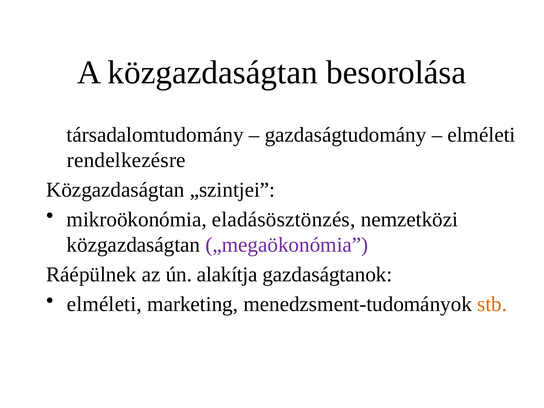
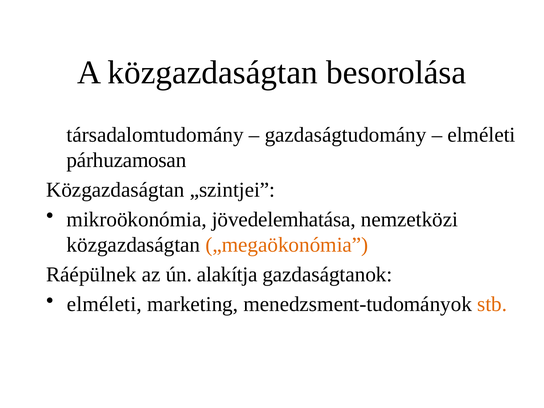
rendelkezésre: rendelkezésre -> párhuzamosan
eladásösztönzés: eladásösztönzés -> jövedelemhatása
„megaökonómia colour: purple -> orange
